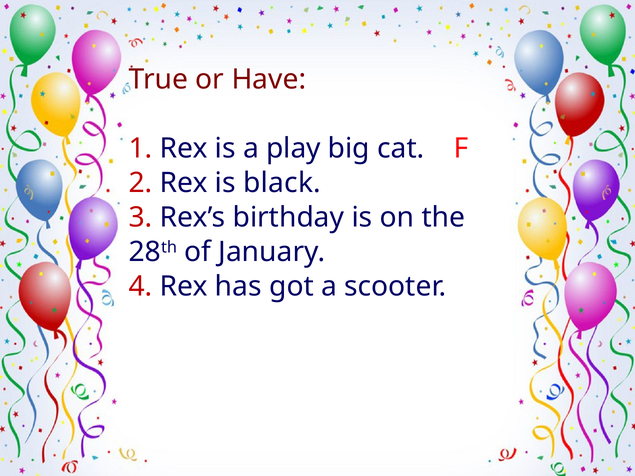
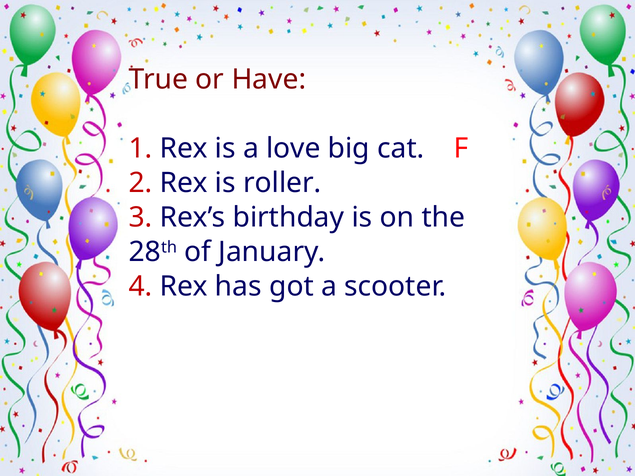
play: play -> love
black: black -> roller
